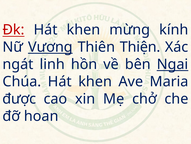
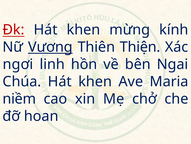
ngát: ngát -> ngơi
Ngai underline: present -> none
được: được -> niềm
